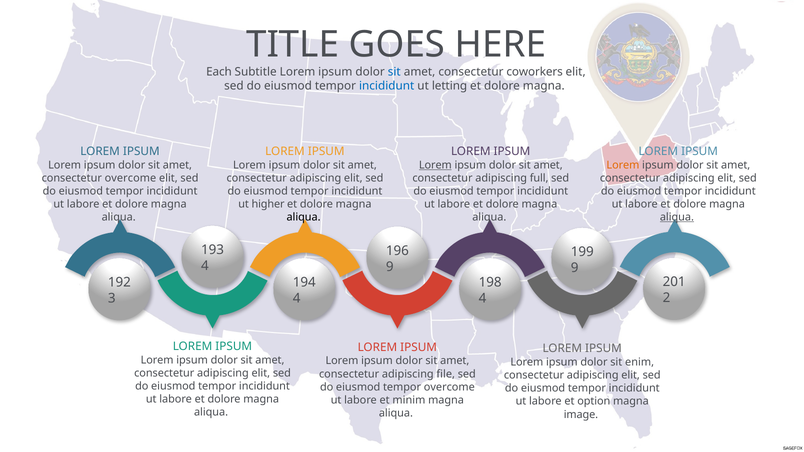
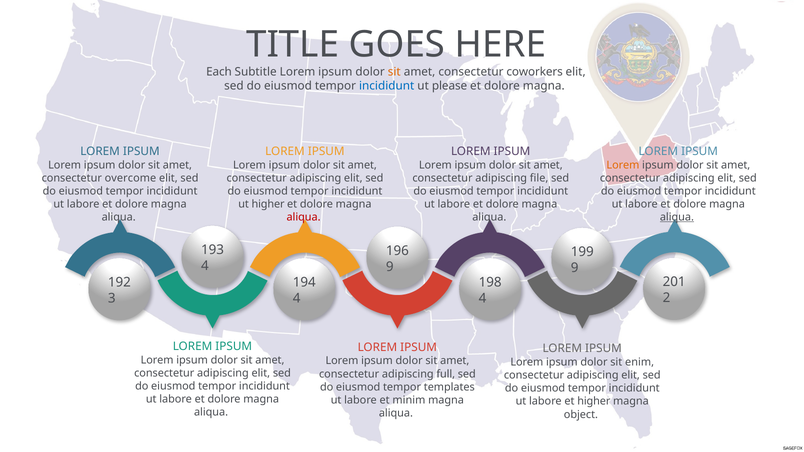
sit at (394, 72) colour: blue -> orange
letting: letting -> please
Lorem at (435, 165) underline: present -> none
full: full -> file
aliqua at (304, 217) colour: black -> red
file: file -> full
tempor overcome: overcome -> templates
et option: option -> higher
image: image -> object
